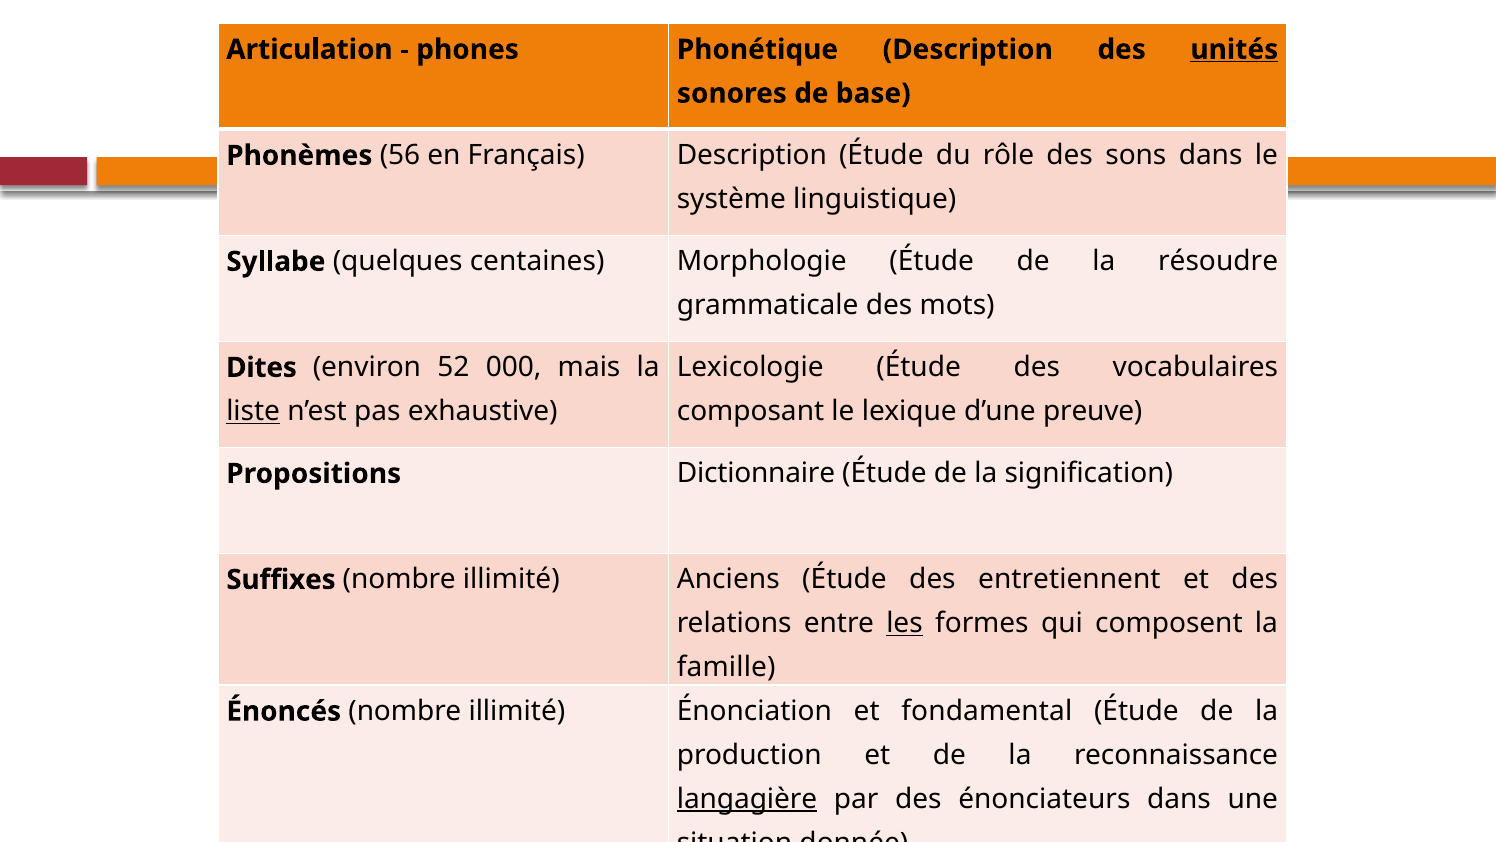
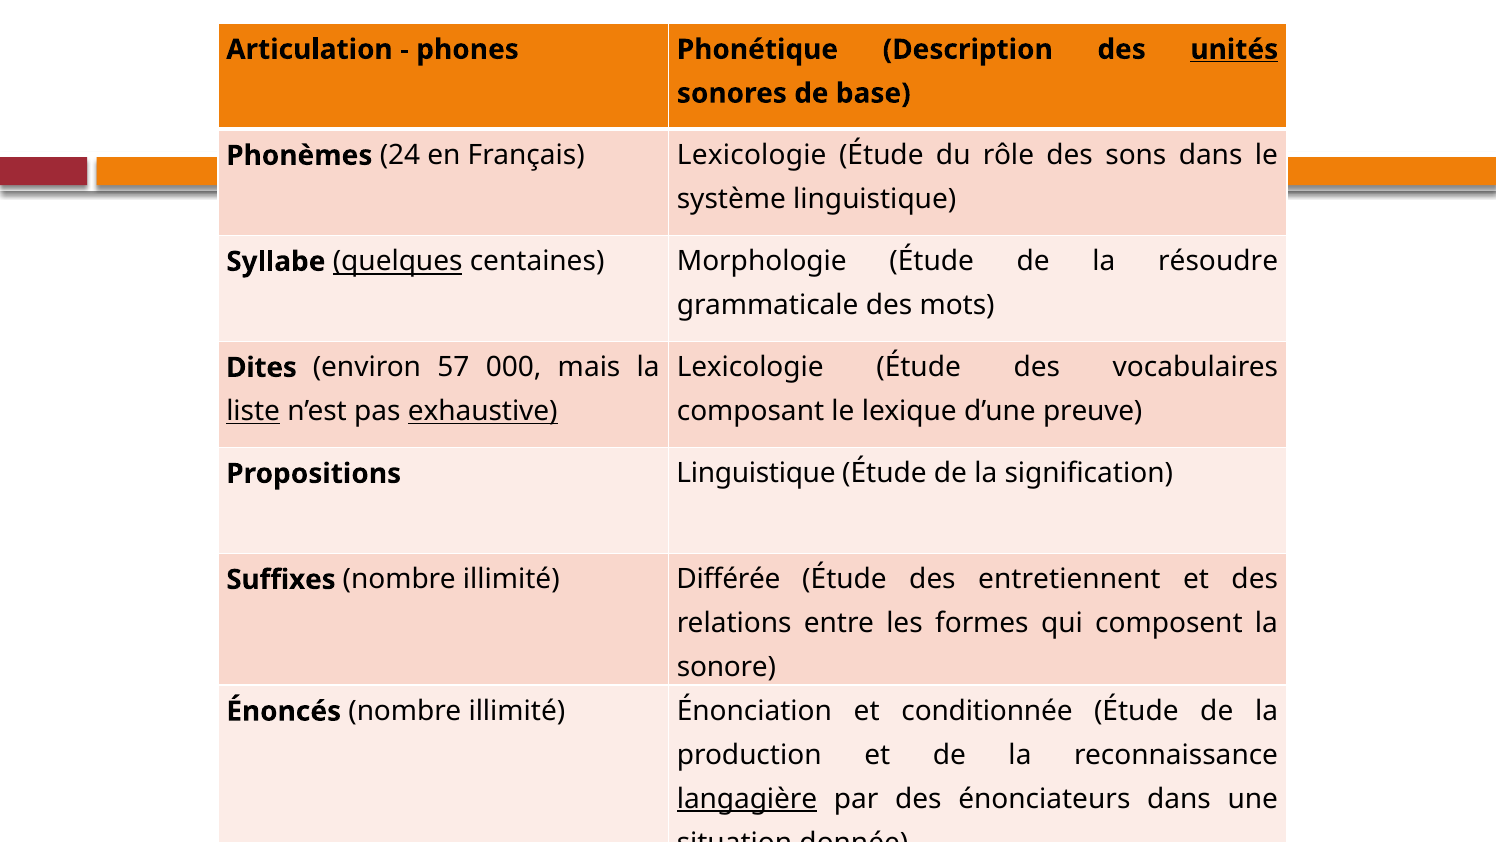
56: 56 -> 24
Français Description: Description -> Lexicologie
quelques underline: none -> present
52: 52 -> 57
exhaustive underline: none -> present
Propositions Dictionnaire: Dictionnaire -> Linguistique
Anciens: Anciens -> Différée
les underline: present -> none
famille: famille -> sonore
fondamental: fondamental -> conditionnée
